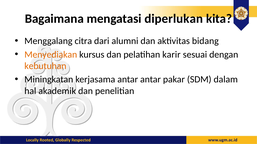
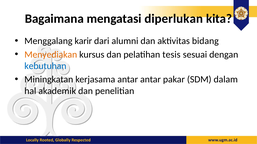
citra: citra -> karir
karir: karir -> tesis
kebutuhan colour: orange -> blue
